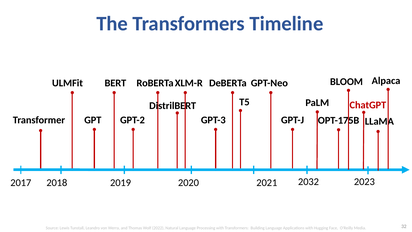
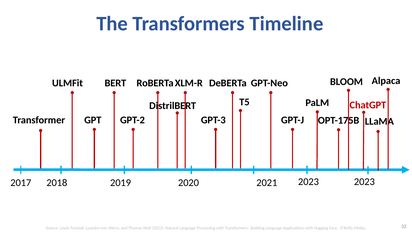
2032 at (308, 182): 2032 -> 2023
